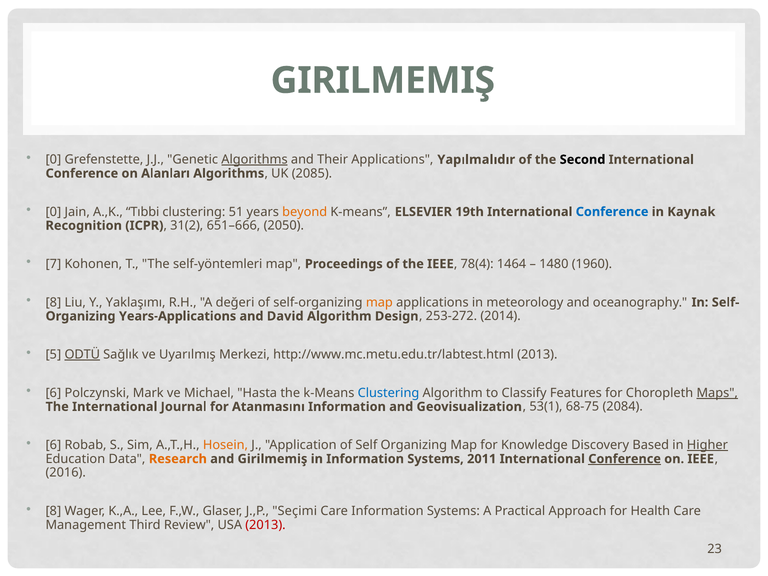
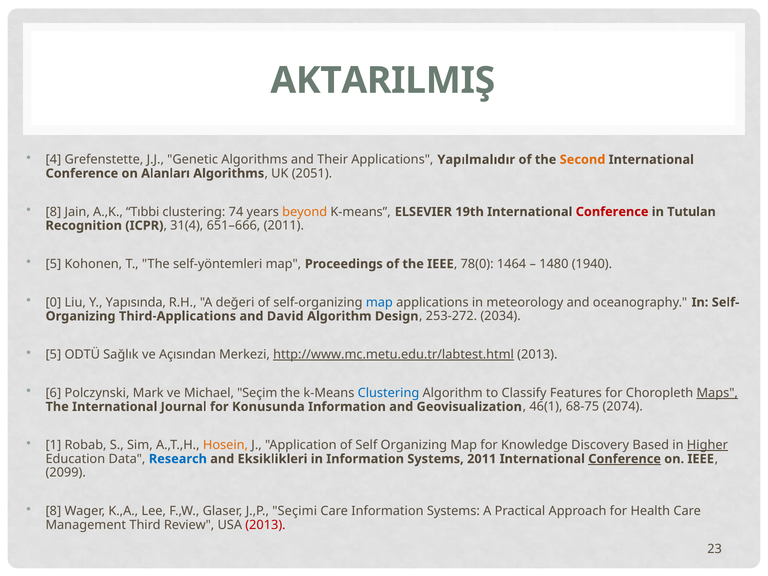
GIRILMEMIŞ at (383, 81): GIRILMEMIŞ -> AKTARILMIŞ
0 at (53, 160): 0 -> 4
Algorithms at (255, 160) underline: present -> none
Second colour: black -> orange
2085: 2085 -> 2051
0 at (53, 212): 0 -> 8
51: 51 -> 74
Conference at (612, 212) colour: blue -> red
Kaynak: Kaynak -> Tutulan
31(2: 31(2 -> 31(4
651–666 2050: 2050 -> 2011
7 at (53, 264): 7 -> 5
78(4: 78(4 -> 78(0
1960: 1960 -> 1940
8 at (53, 302): 8 -> 0
Yaklaşımı: Yaklaşımı -> Yapısında
map at (379, 302) colour: orange -> blue
Years-Applications: Years-Applications -> Third-Applications
2014: 2014 -> 2034
ODTÜ underline: present -> none
Uyarılmış: Uyarılmış -> Açısından
http://www.mc.metu.edu.tr/labtest.html underline: none -> present
Hasta: Hasta -> Seçim
Atanmasını: Atanmasını -> Konusunda
53(1: 53(1 -> 46(1
2084: 2084 -> 2074
6 at (53, 445): 6 -> 1
Research colour: orange -> blue
and Girilmemiş: Girilmemiş -> Eksiklikleri
2016: 2016 -> 2099
